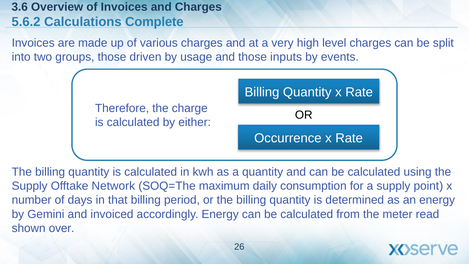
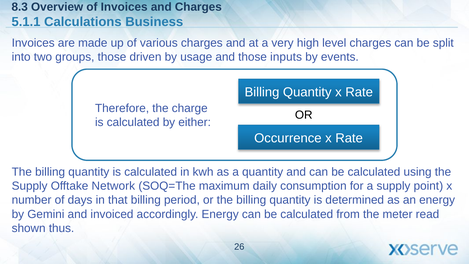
3.6: 3.6 -> 8.3
5.6.2: 5.6.2 -> 5.1.1
Complete: Complete -> Business
over: over -> thus
